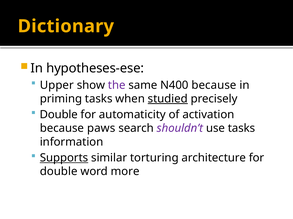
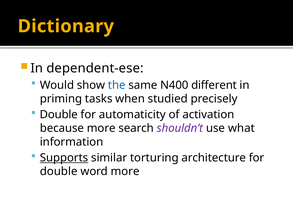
hypotheses-ese: hypotheses-ese -> dependent-ese
Upper: Upper -> Would
the colour: purple -> blue
N400 because: because -> different
studied underline: present -> none
because paws: paws -> more
use tasks: tasks -> what
